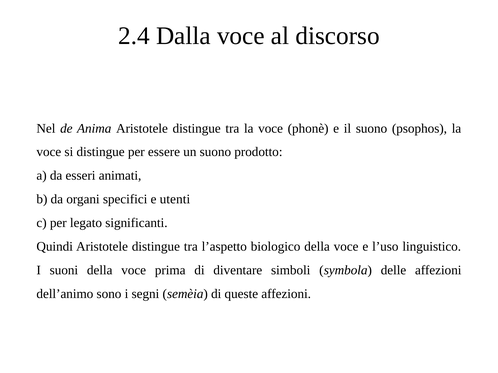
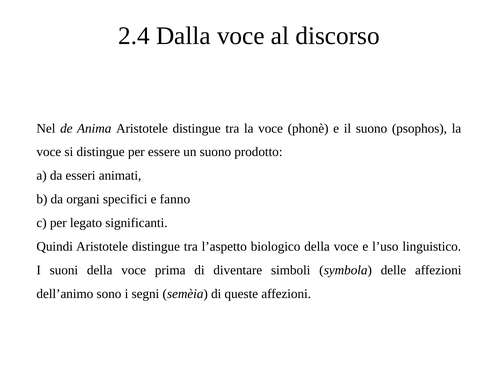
utenti: utenti -> fanno
